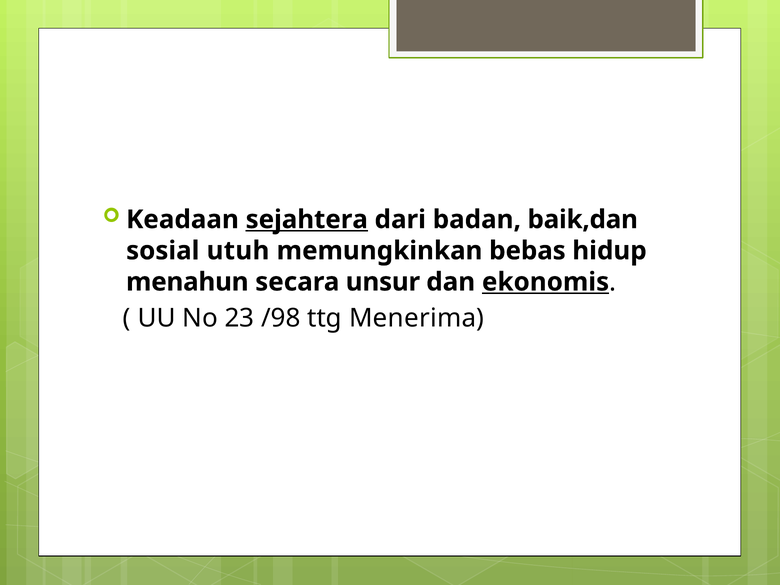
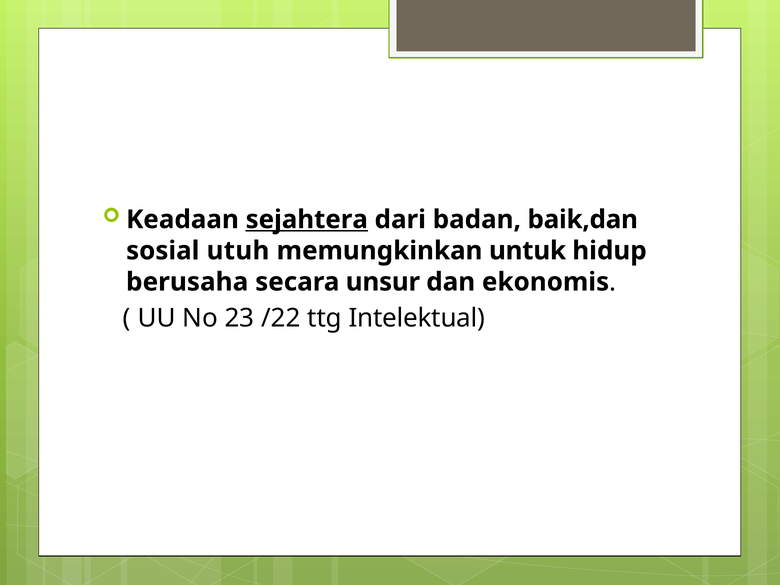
bebas: bebas -> untuk
menahun: menahun -> berusaha
ekonomis underline: present -> none
/98: /98 -> /22
Menerima: Menerima -> Intelektual
